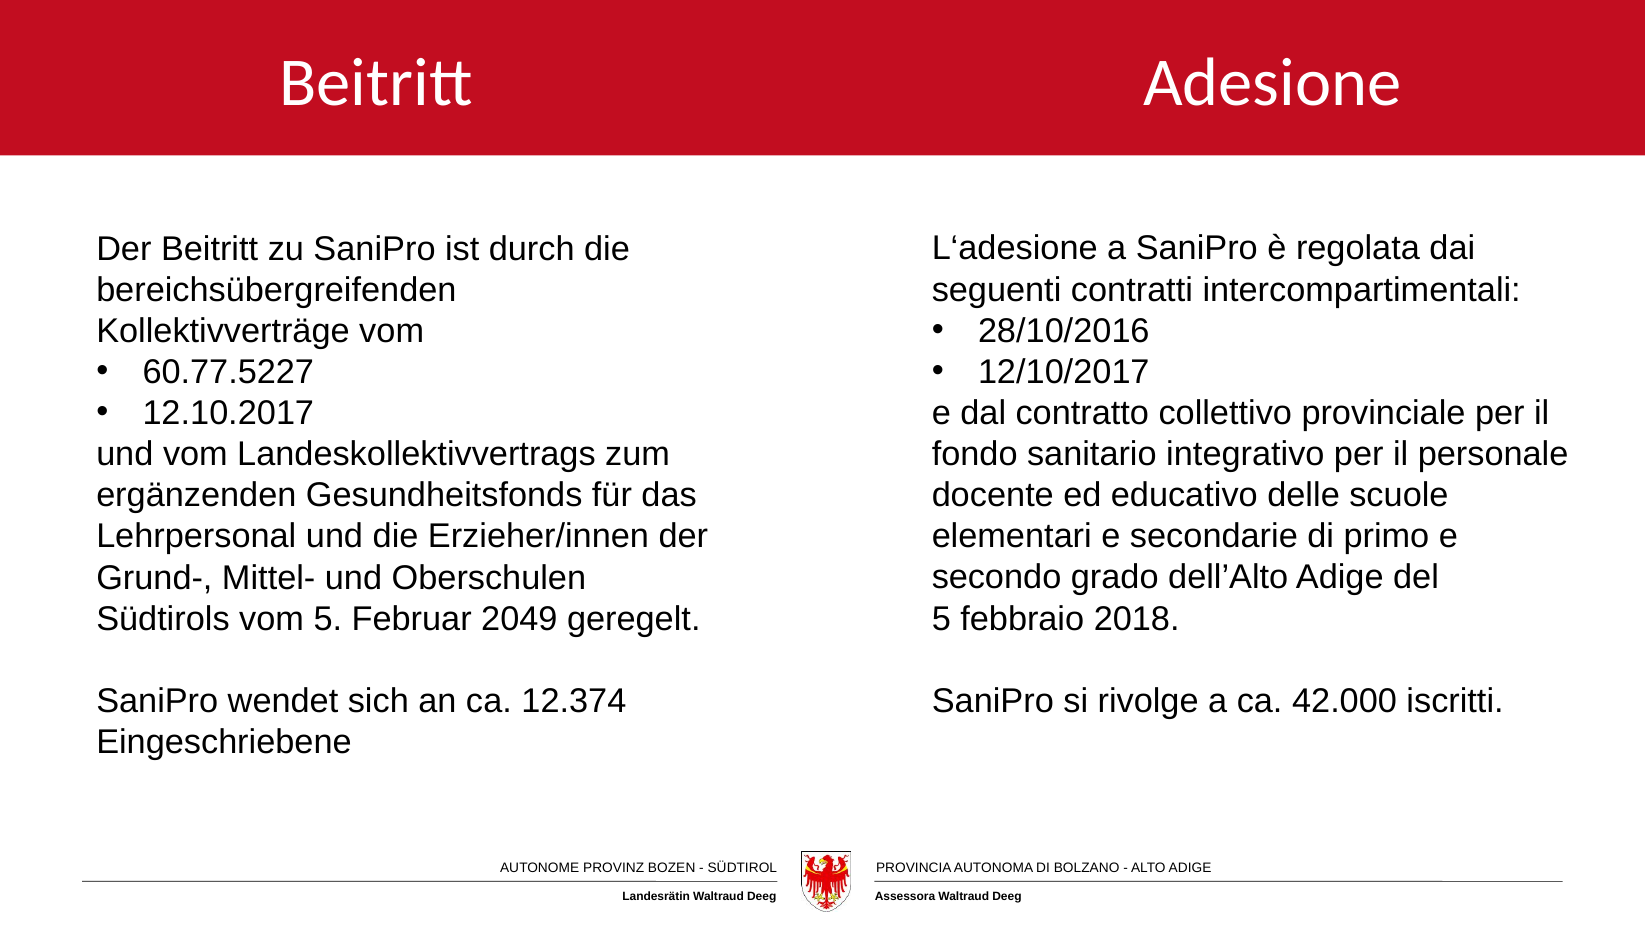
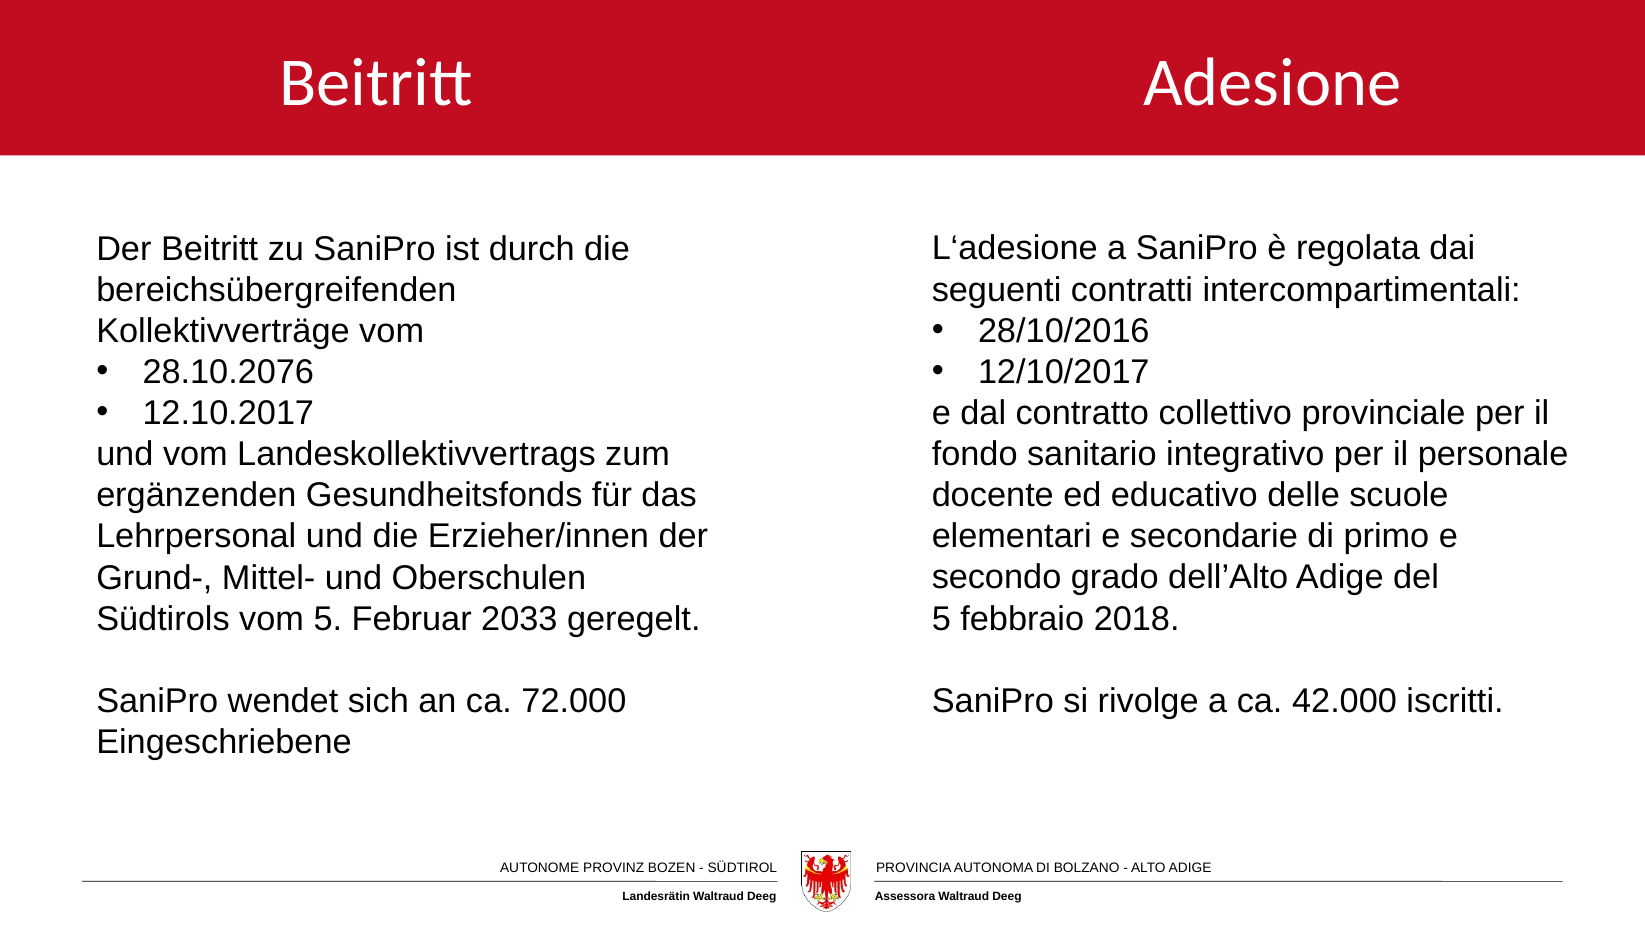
60.77.5227: 60.77.5227 -> 28.10.2076
2049: 2049 -> 2033
12.374: 12.374 -> 72.000
